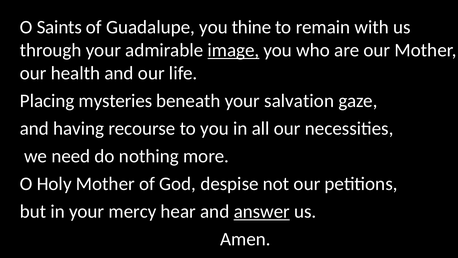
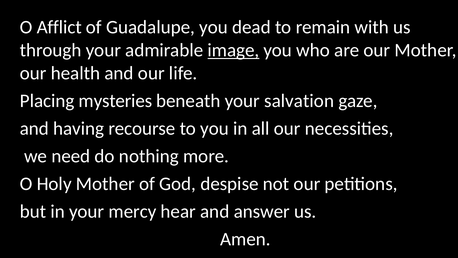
Saints: Saints -> Afflict
thine: thine -> dead
answer underline: present -> none
